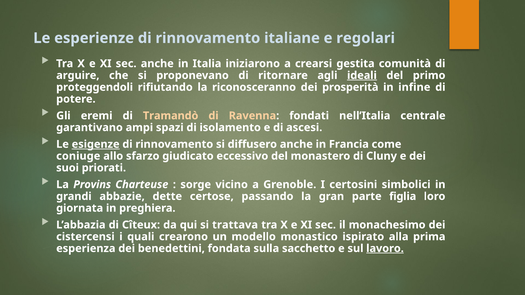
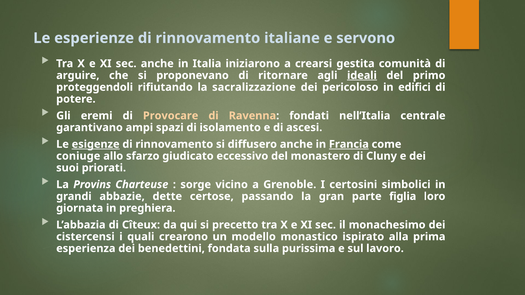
regolari: regolari -> servono
riconosceranno: riconosceranno -> sacralizzazione
prosperità: prosperità -> pericoloso
infine: infine -> edifici
Tramandò: Tramandò -> Provocare
Francia underline: none -> present
trattava: trattava -> precetto
sacchetto: sacchetto -> purissima
lavoro underline: present -> none
